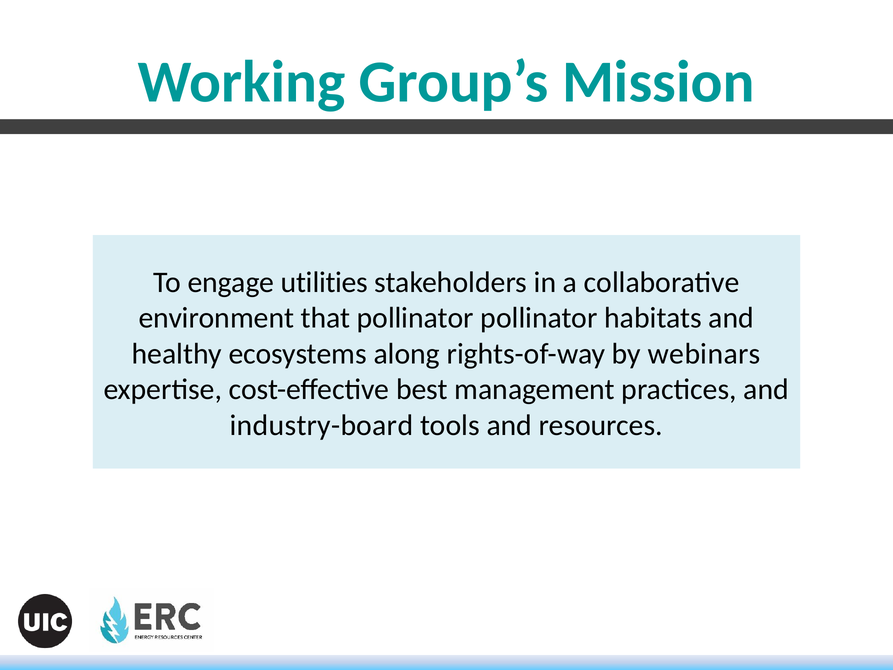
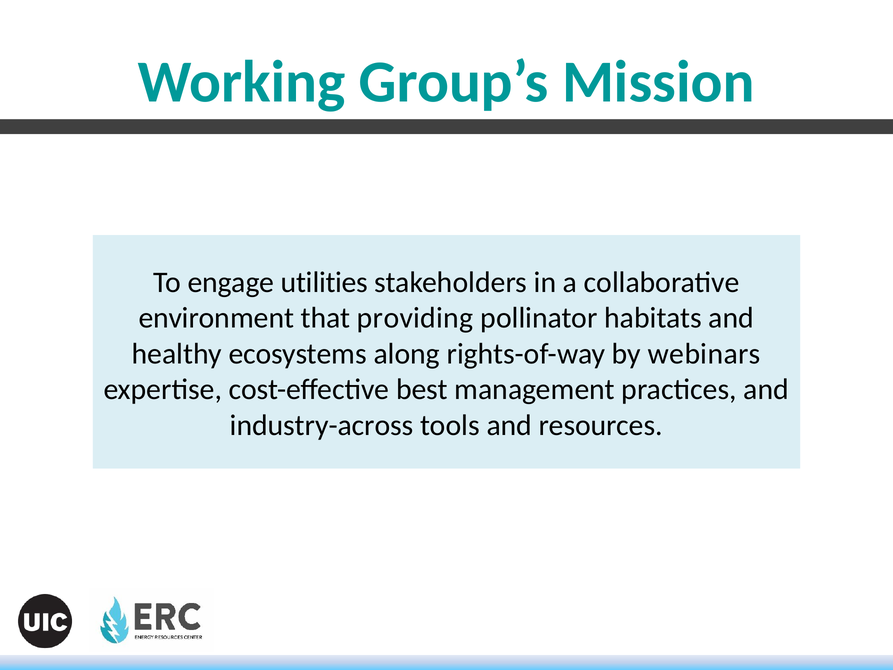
that pollinator: pollinator -> providing
industry-board: industry-board -> industry-across
